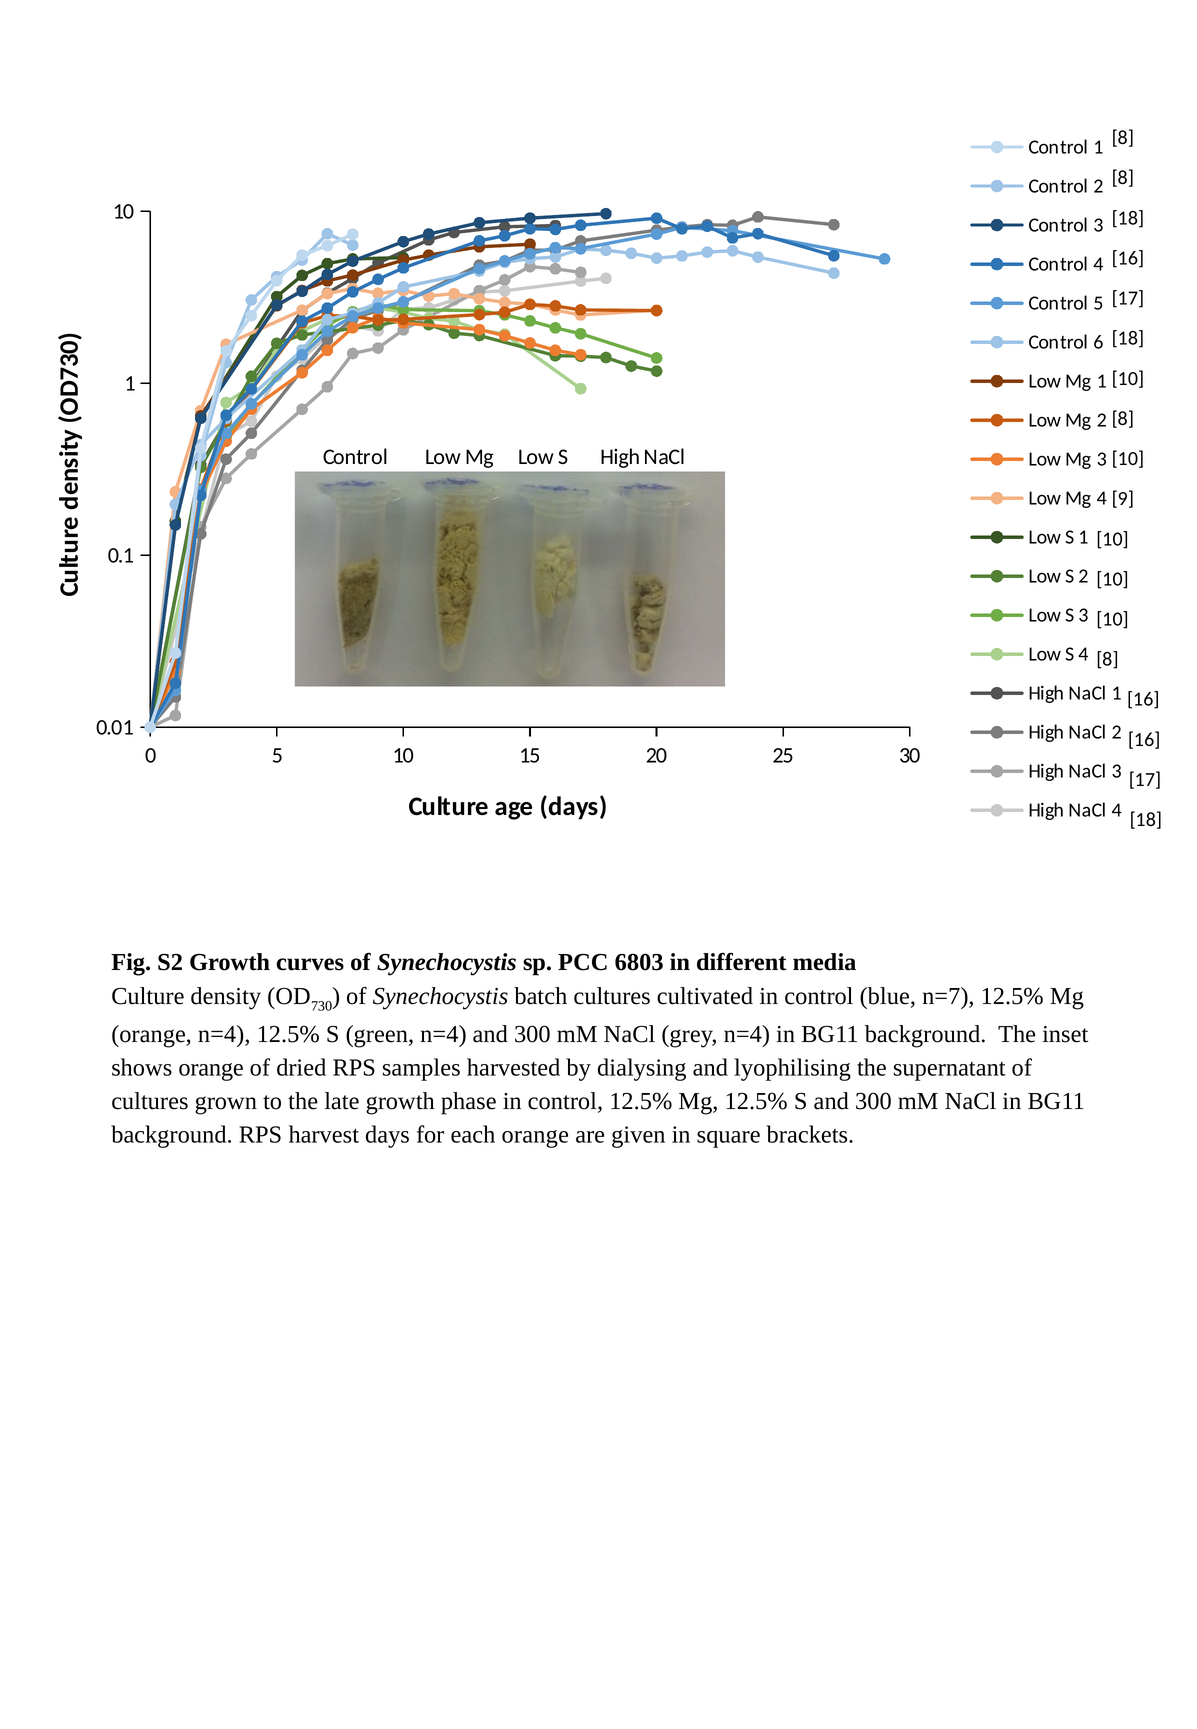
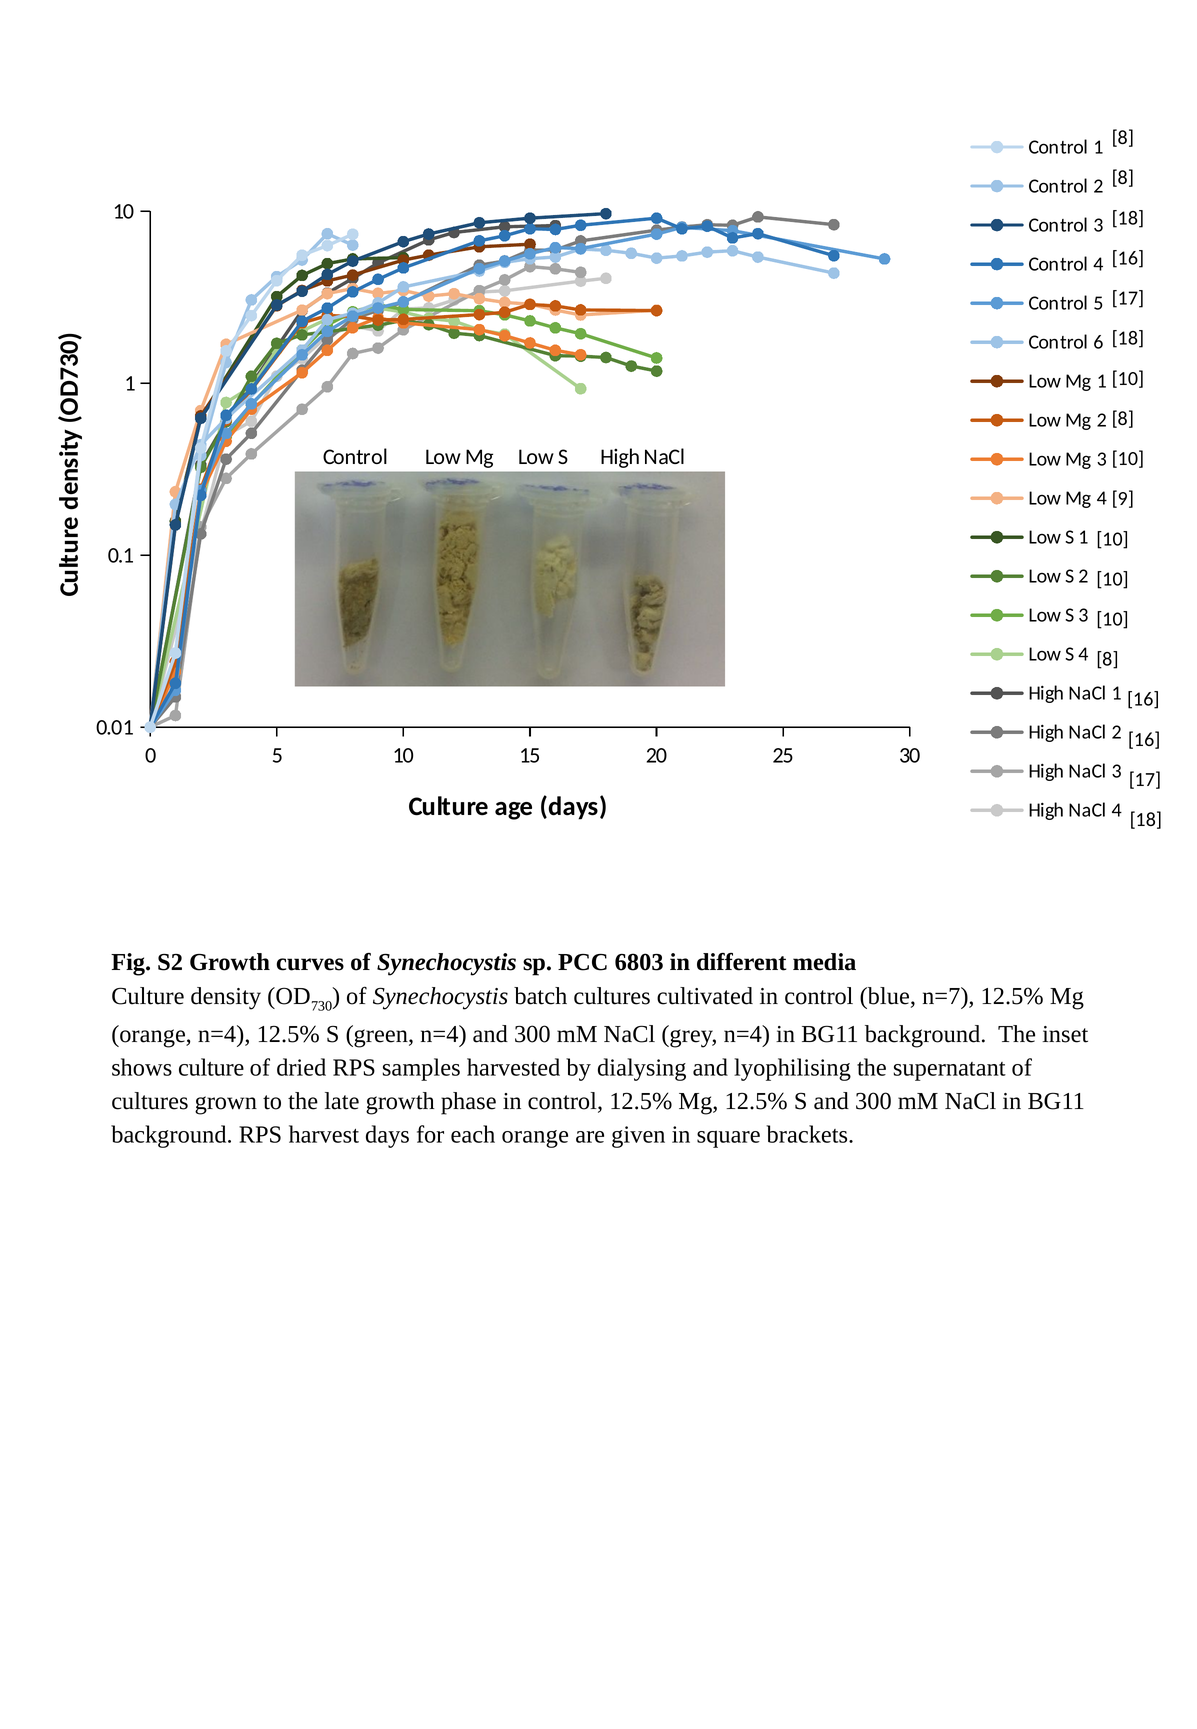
shows orange: orange -> culture
